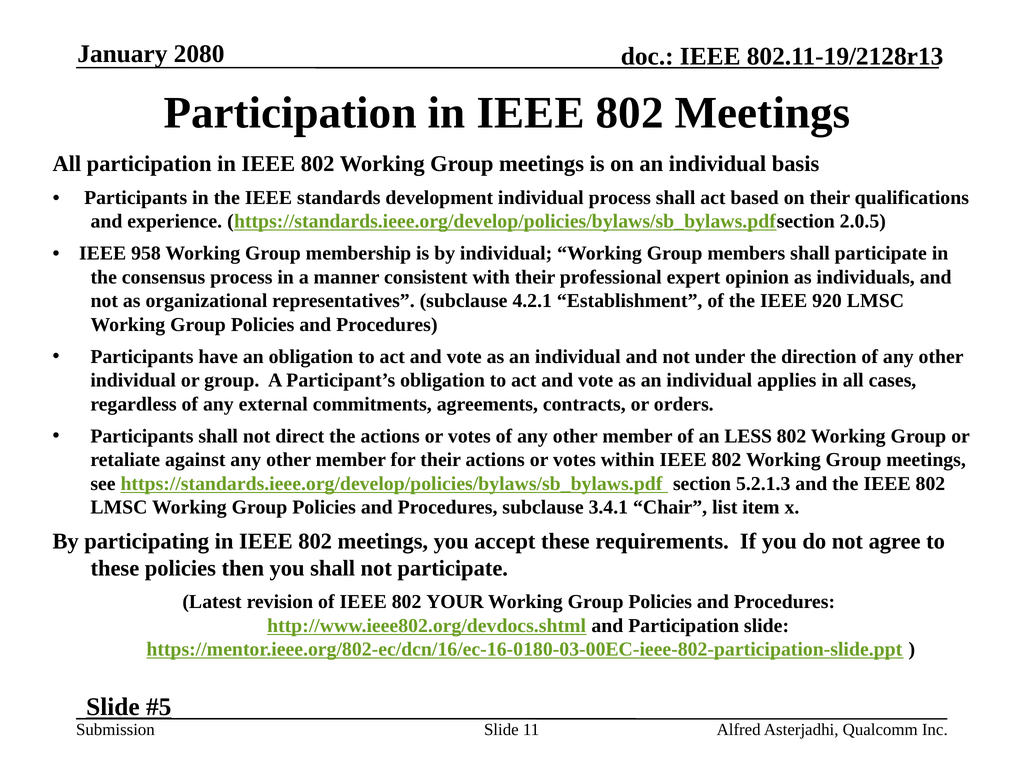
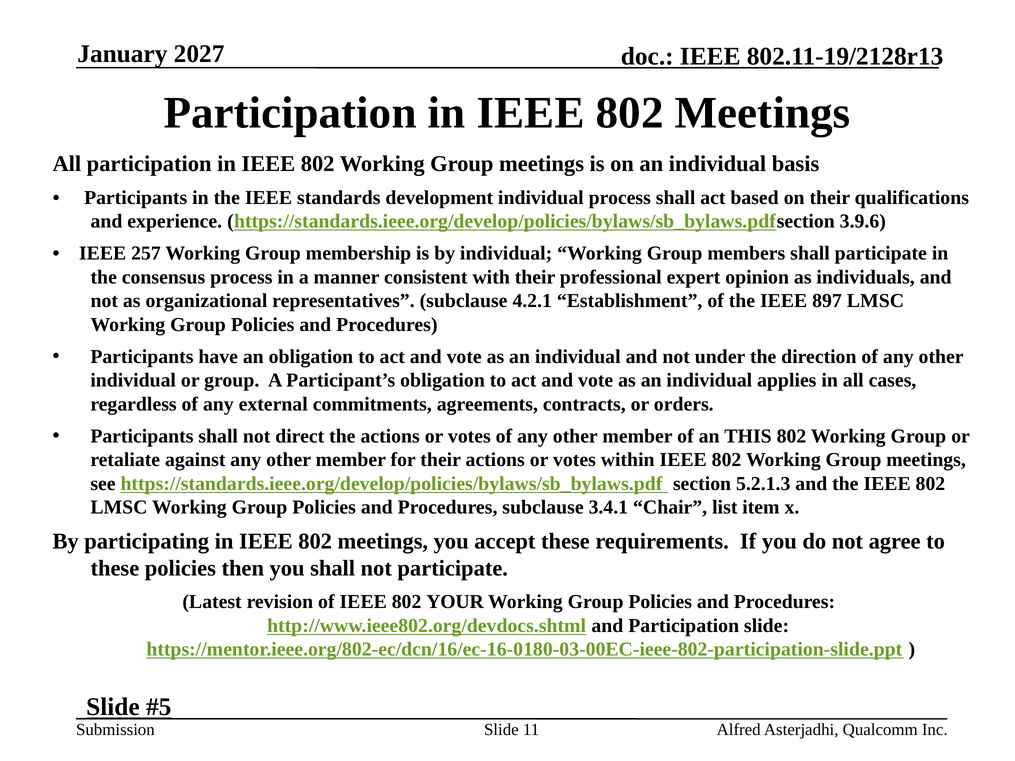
2080: 2080 -> 2027
2.0.5: 2.0.5 -> 3.9.6
958: 958 -> 257
920: 920 -> 897
LESS: LESS -> THIS
